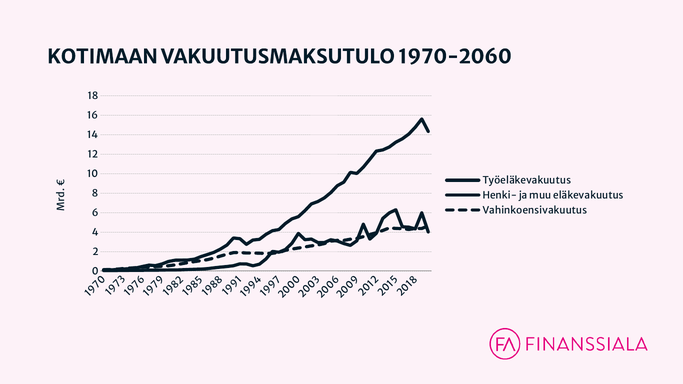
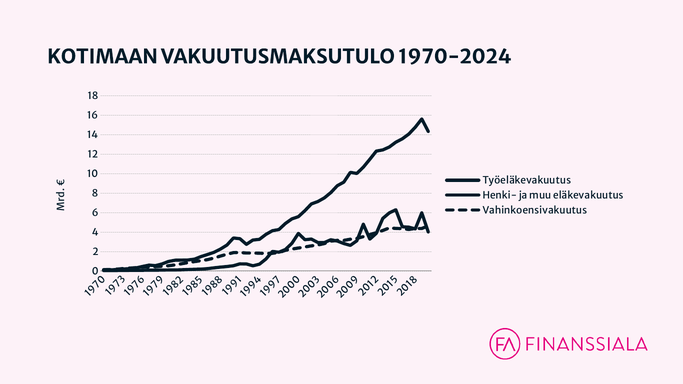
1970-2060: 1970-2060 -> 1970-2024
